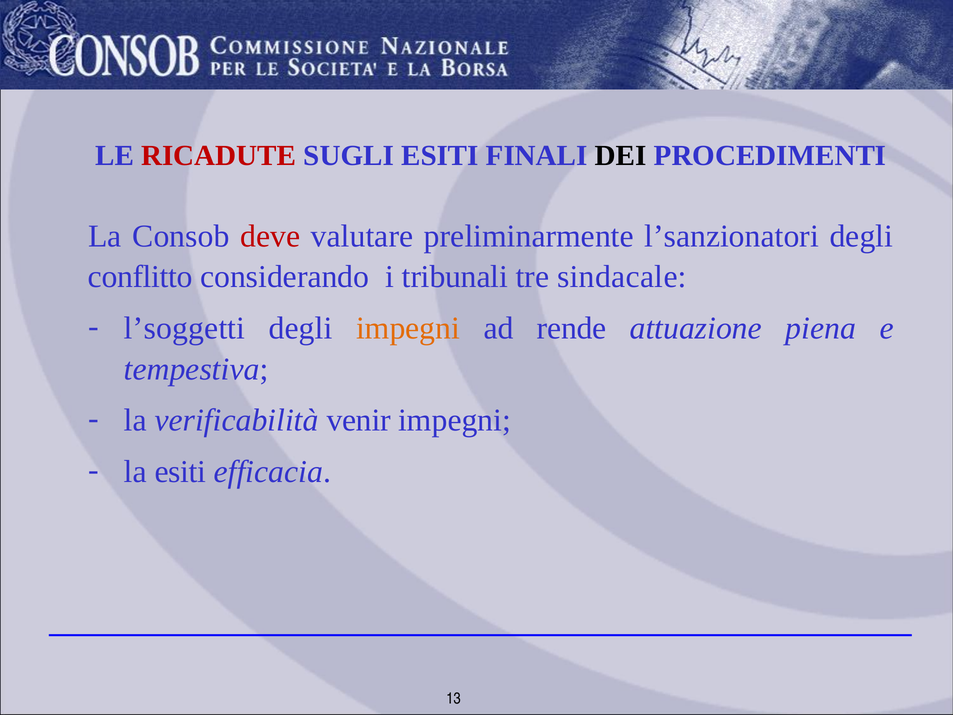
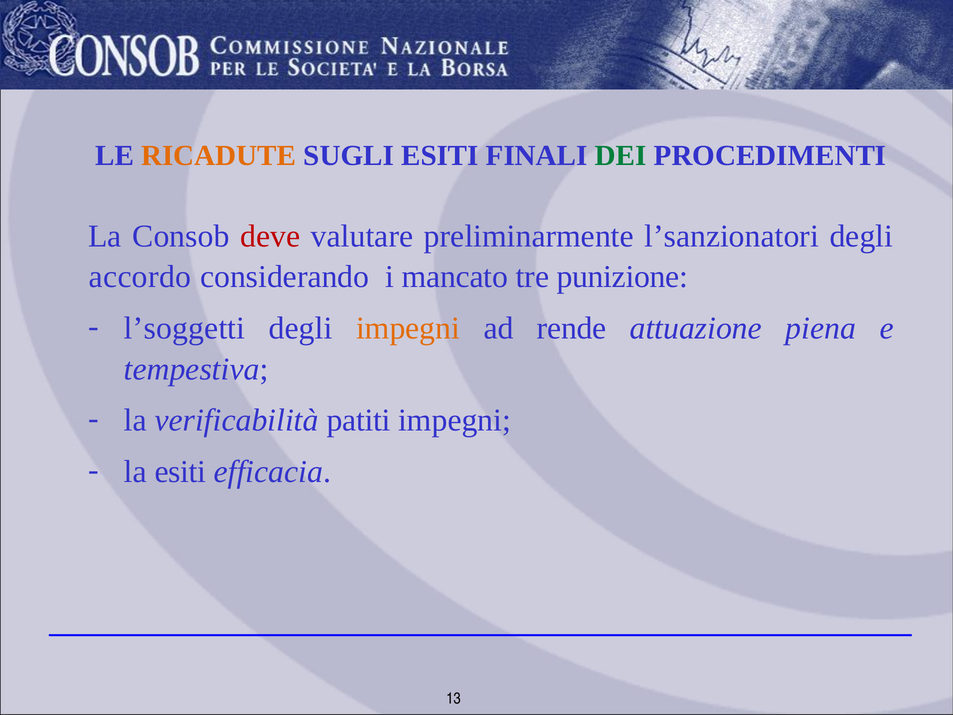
RICADUTE colour: red -> orange
DEI colour: black -> green
conflitto: conflitto -> accordo
tribunali: tribunali -> mancato
sindacale: sindacale -> punizione
venir: venir -> patiti
